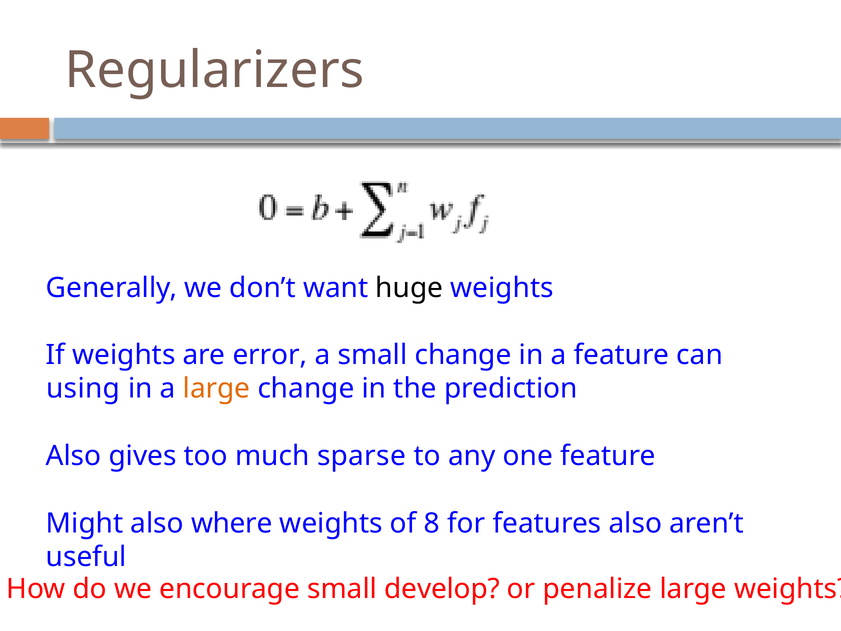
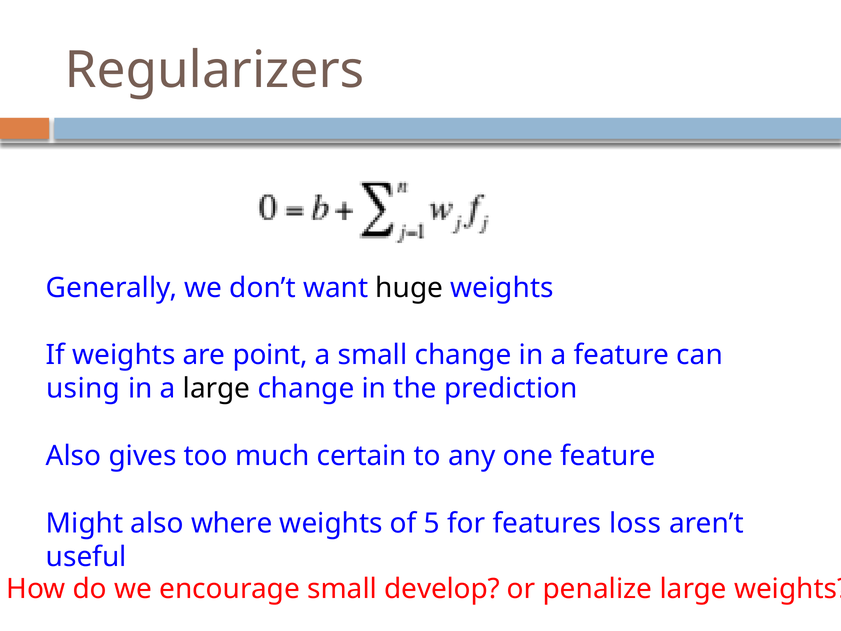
error: error -> point
large at (217, 389) colour: orange -> black
sparse: sparse -> certain
8: 8 -> 5
features also: also -> loss
